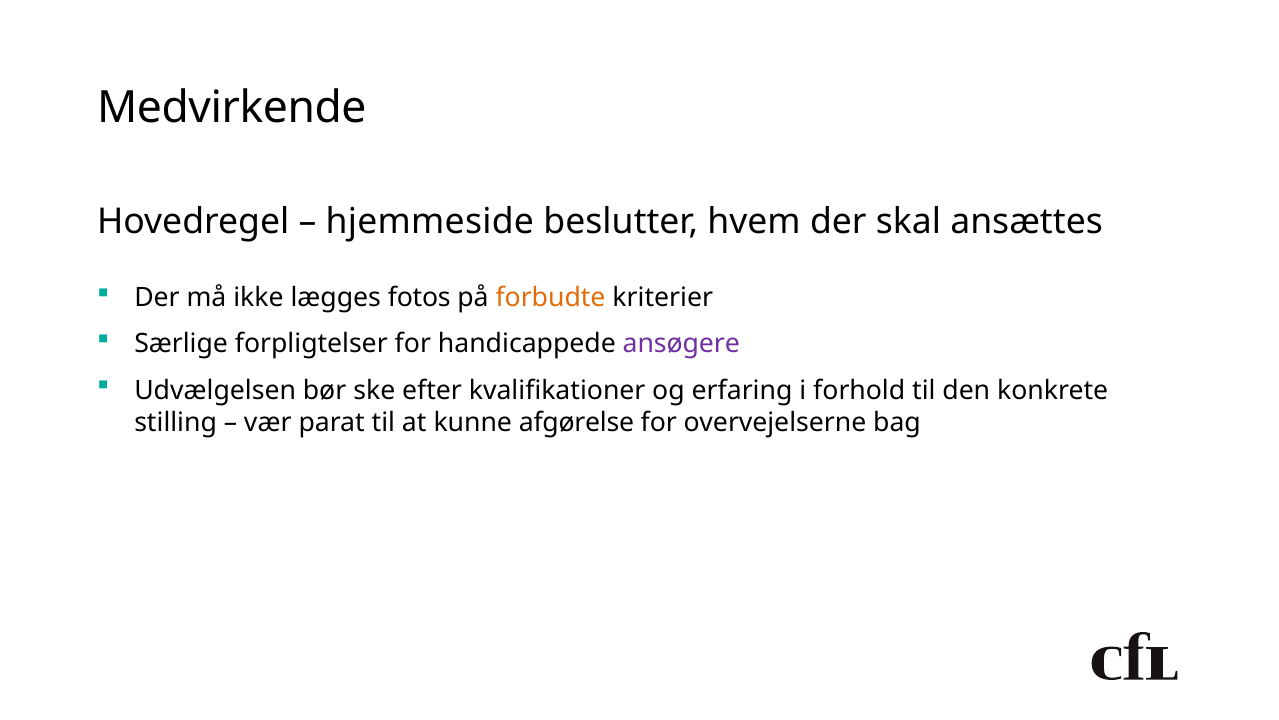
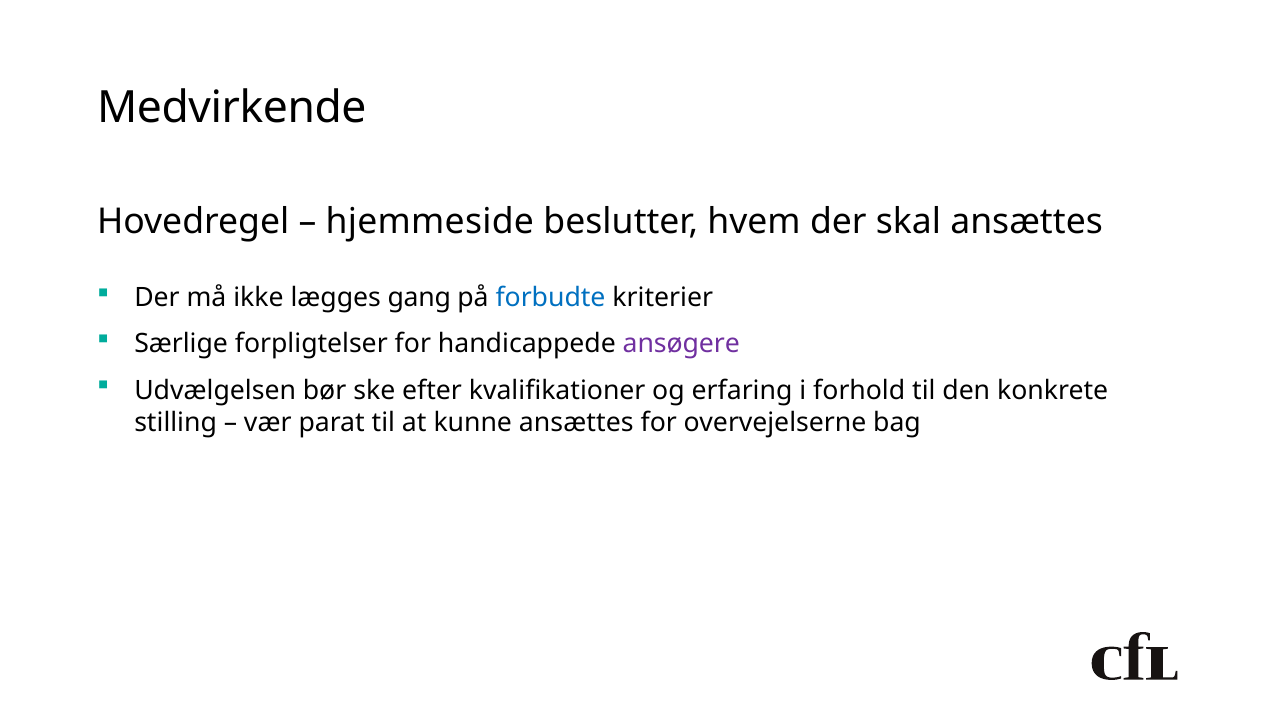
fotos: fotos -> gang
forbudte colour: orange -> blue
kunne afgørelse: afgørelse -> ansættes
